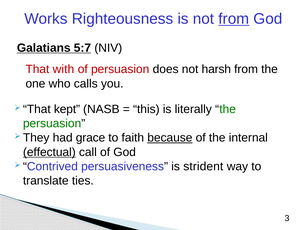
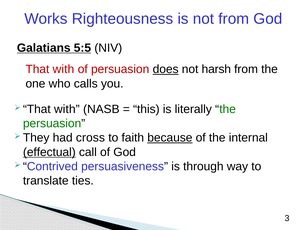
from at (234, 19) underline: present -> none
5:7: 5:7 -> 5:5
does underline: none -> present
kept at (67, 109): kept -> with
grace: grace -> cross
strident: strident -> through
